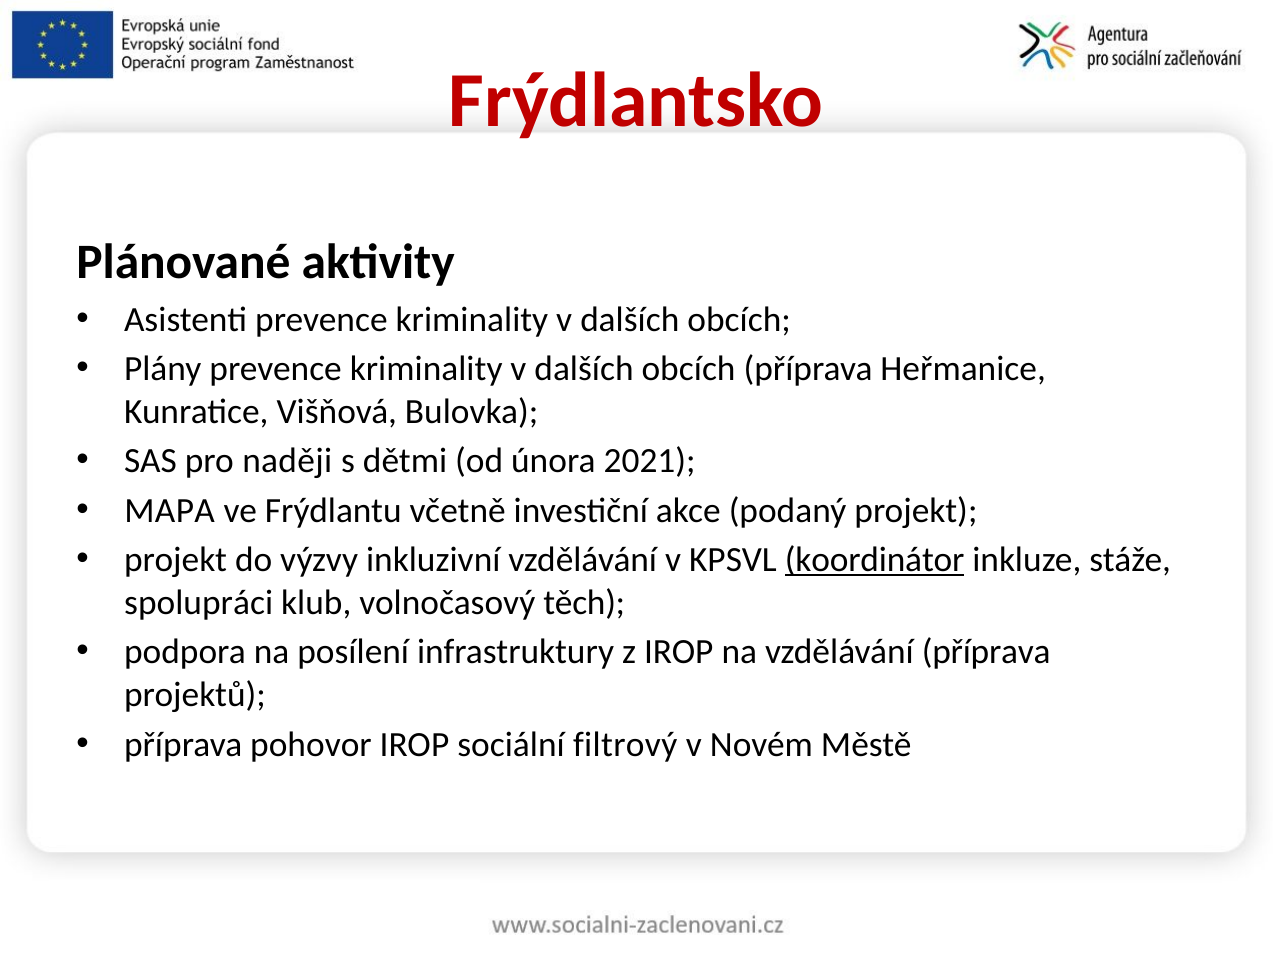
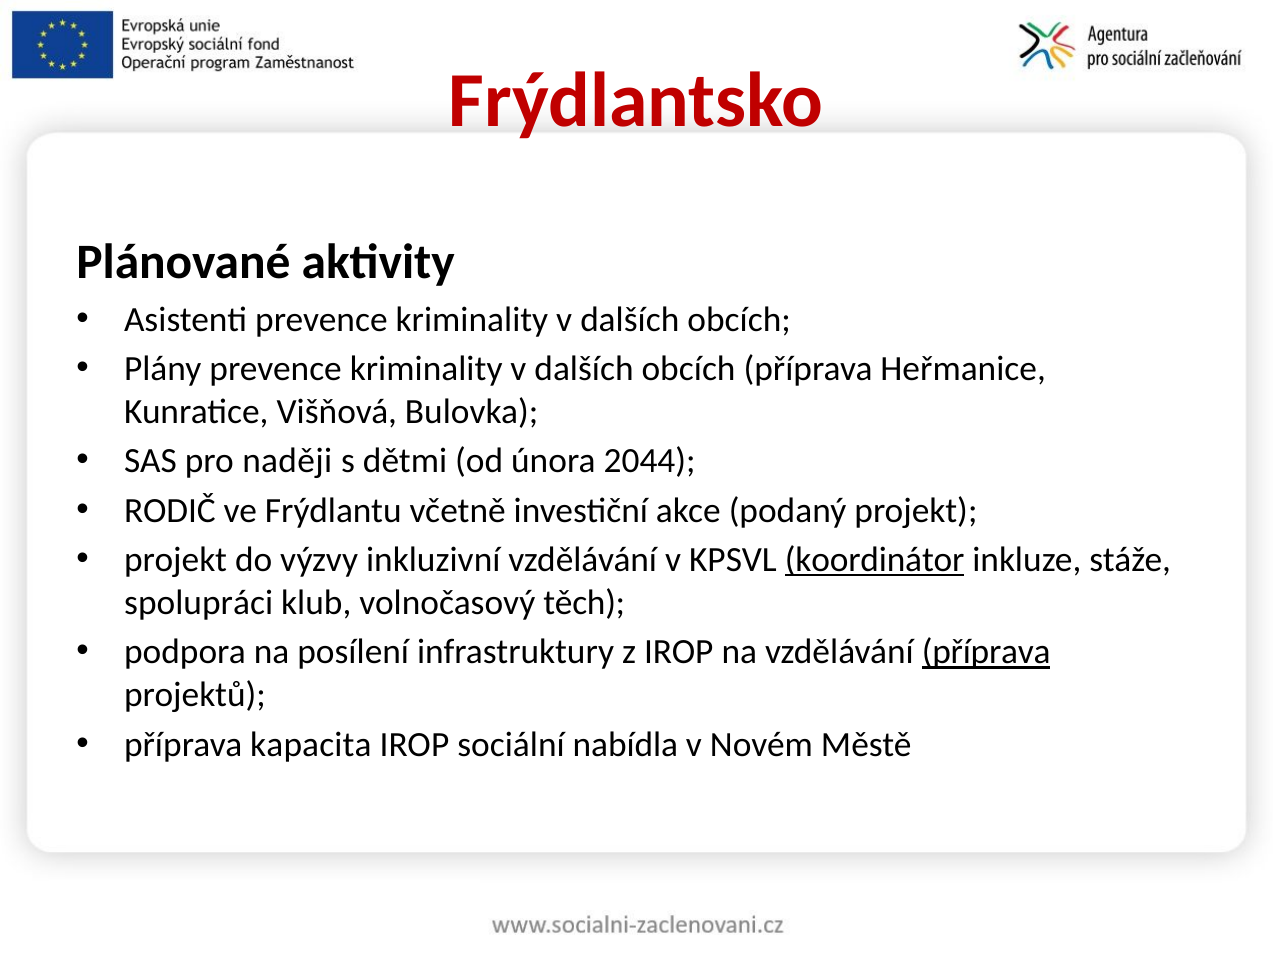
2021: 2021 -> 2044
MAPA: MAPA -> RODIČ
příprava at (986, 652) underline: none -> present
pohovor: pohovor -> kapacita
filtrový: filtrový -> nabídla
